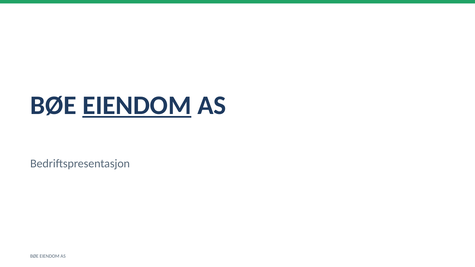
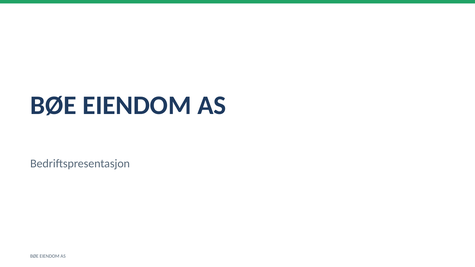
EIENDOM at (137, 105) underline: present -> none
